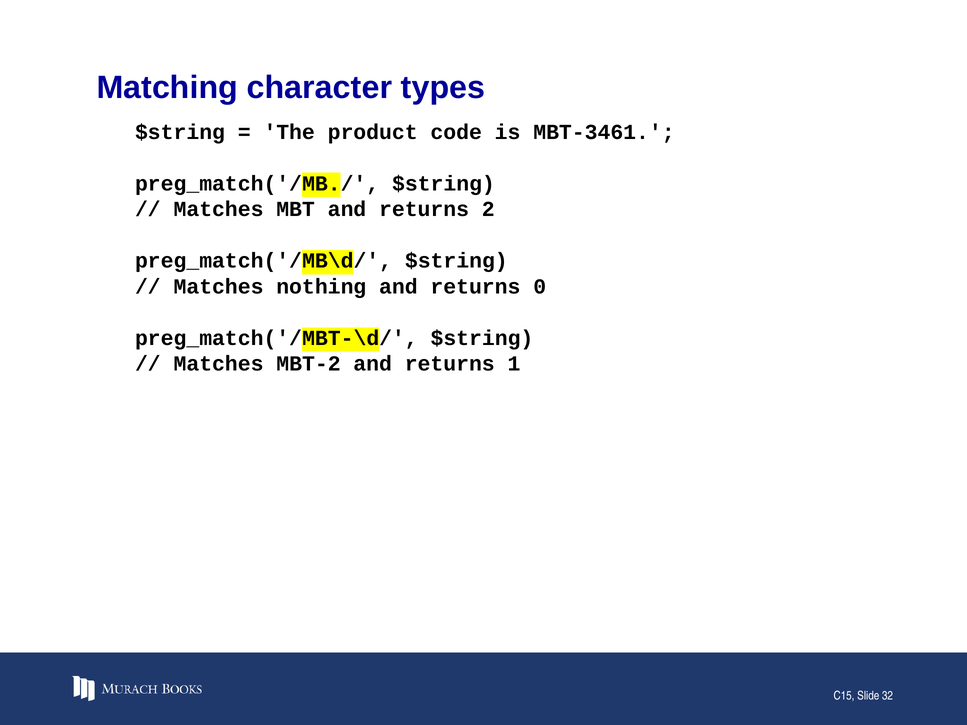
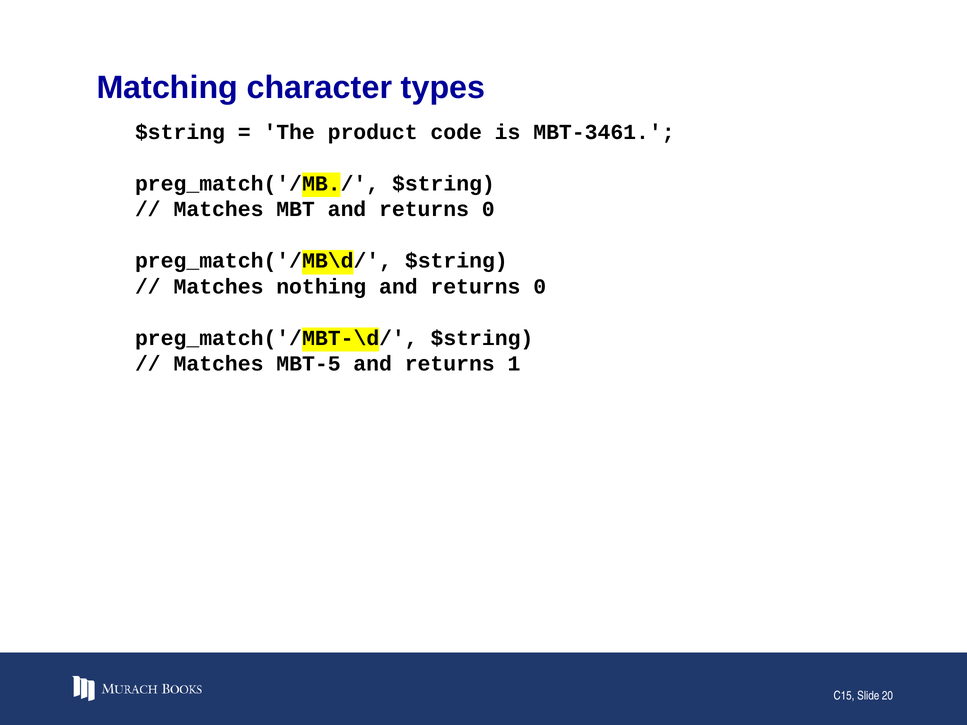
MBT and returns 2: 2 -> 0
MBT-2: MBT-2 -> MBT-5
32: 32 -> 20
